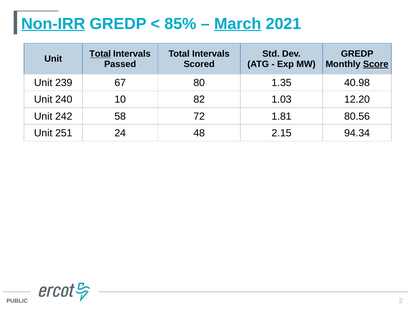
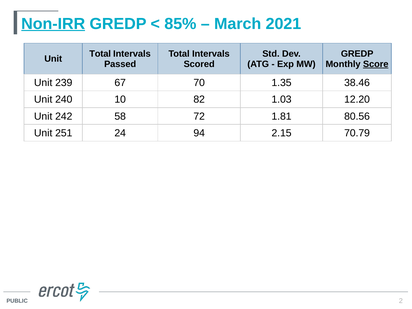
March underline: present -> none
Total at (100, 54) underline: present -> none
80: 80 -> 70
40.98: 40.98 -> 38.46
48: 48 -> 94
94.34: 94.34 -> 70.79
